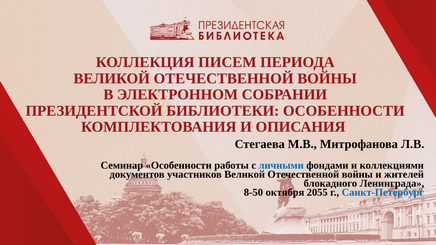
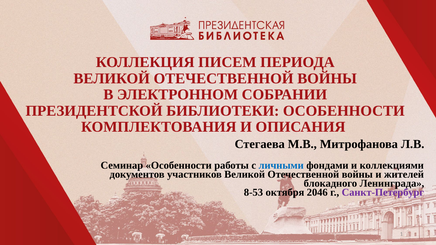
8-50: 8-50 -> 8-53
2055: 2055 -> 2046
Санкт-Петербург colour: blue -> purple
